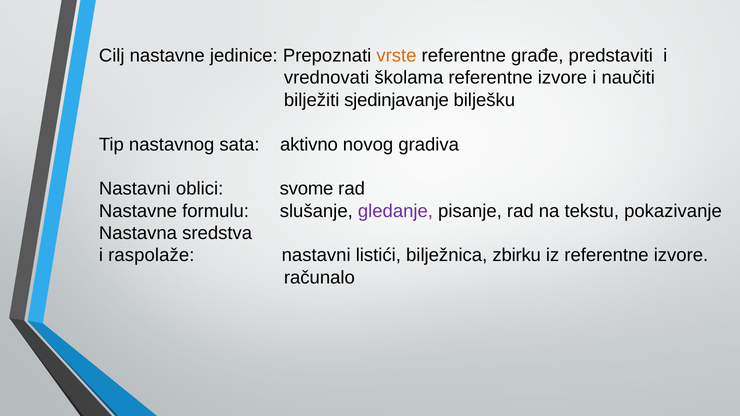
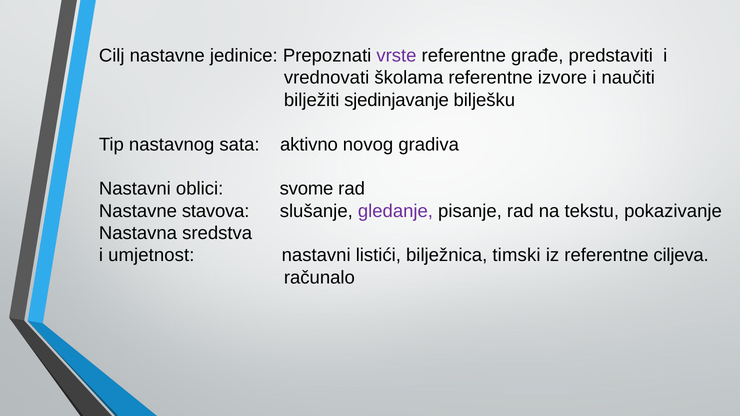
vrste colour: orange -> purple
formulu: formulu -> stavova
raspolaže: raspolaže -> umjetnost
zbirku: zbirku -> timski
iz referentne izvore: izvore -> ciljeva
